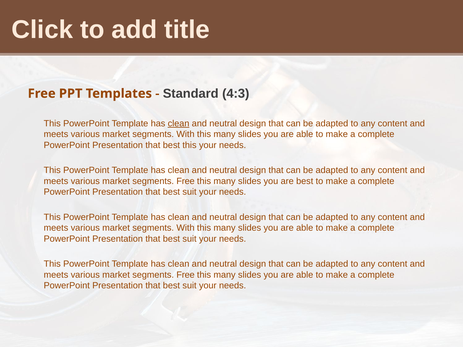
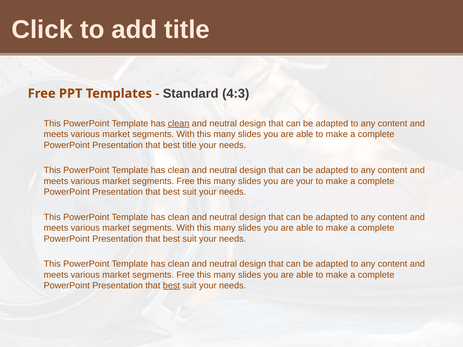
best this: this -> title
are best: best -> your
best at (171, 286) underline: none -> present
